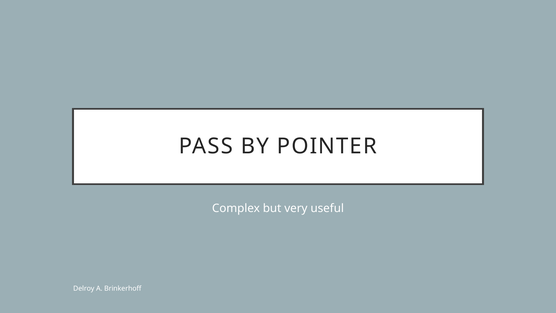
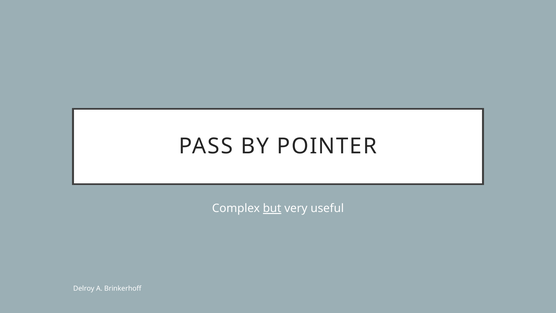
but underline: none -> present
